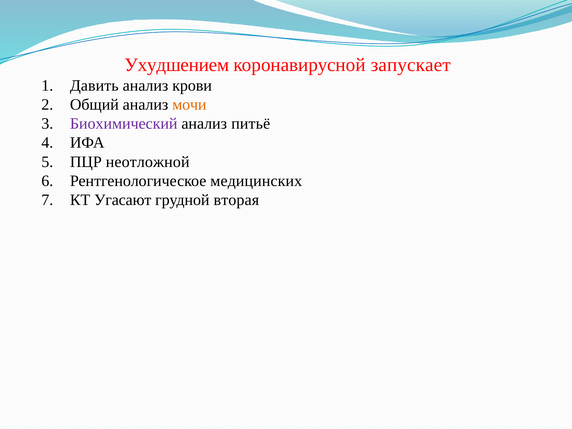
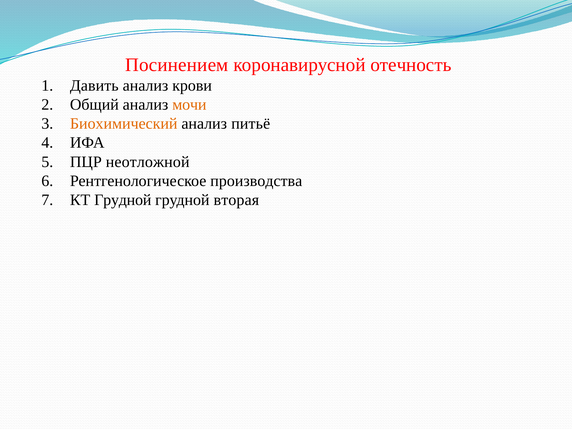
Ухудшением: Ухудшением -> Посинением
запускает: запускает -> отечность
Биохимический colour: purple -> orange
медицинских: медицинских -> производства
КТ Угасают: Угасают -> Грудной
